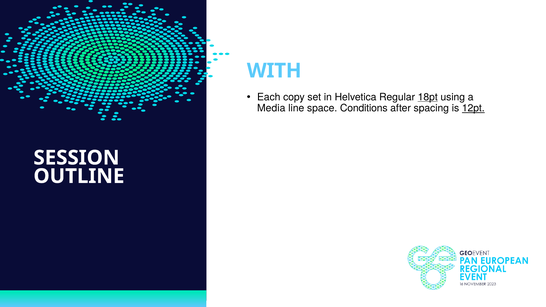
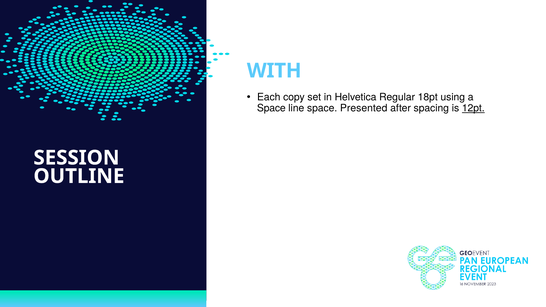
18pt underline: present -> none
Media at (271, 108): Media -> Space
Conditions: Conditions -> Presented
